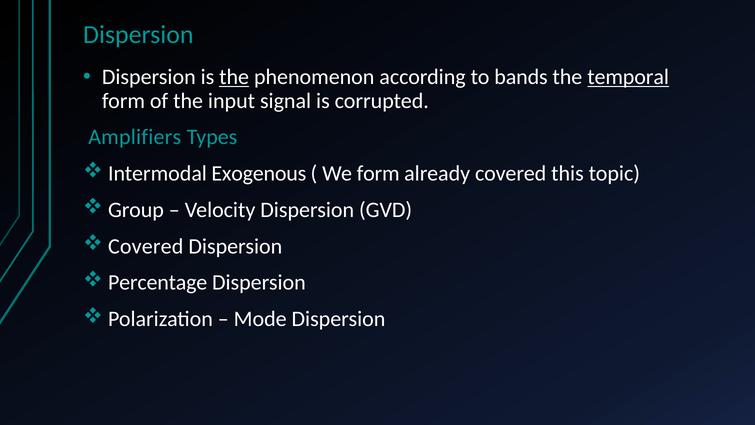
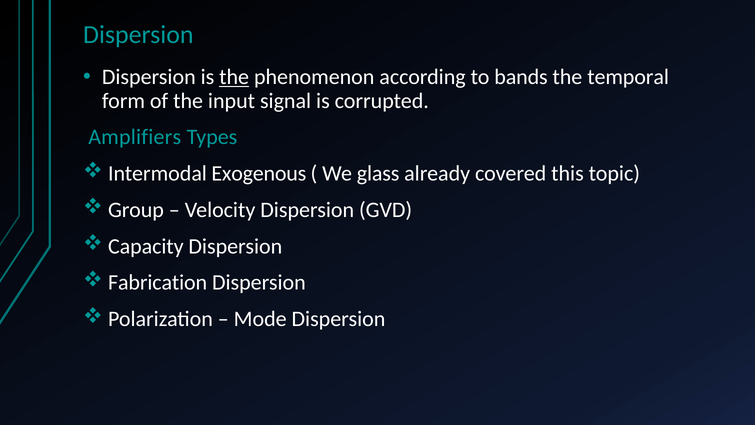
temporal underline: present -> none
We form: form -> glass
Covered at (146, 246): Covered -> Capacity
Percentage: Percentage -> Fabrication
